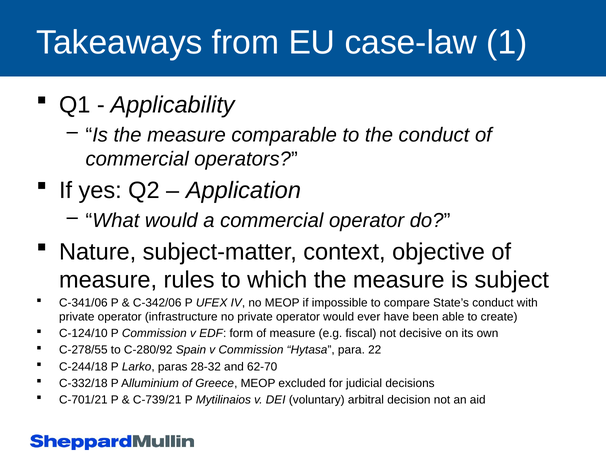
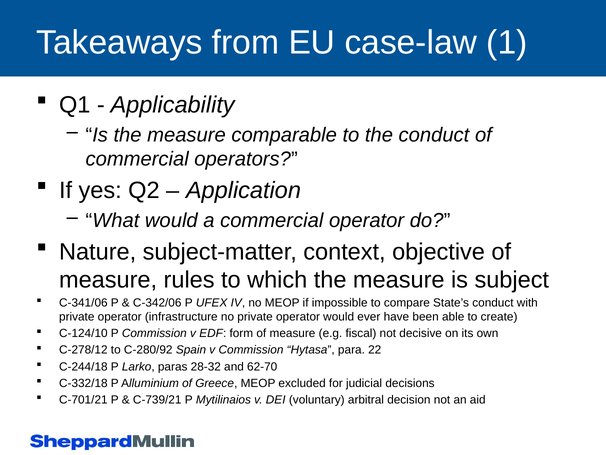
C‑278/55: C‑278/55 -> C‑278/12
